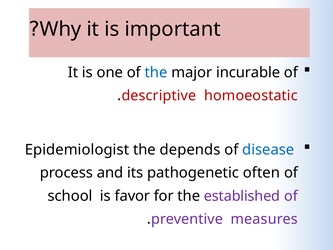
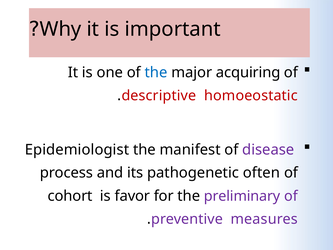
incurable: incurable -> acquiring
depends: depends -> manifest
disease colour: blue -> purple
school: school -> cohort
established: established -> preliminary
